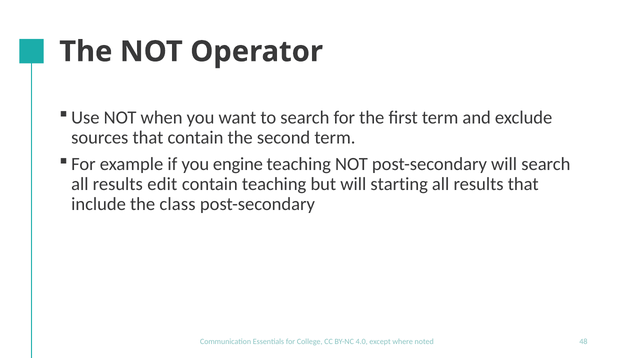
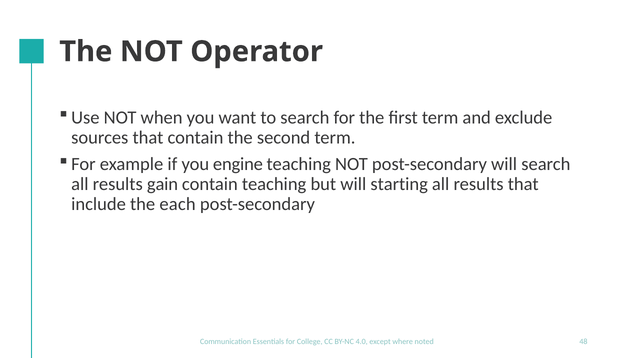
edit: edit -> gain
class: class -> each
